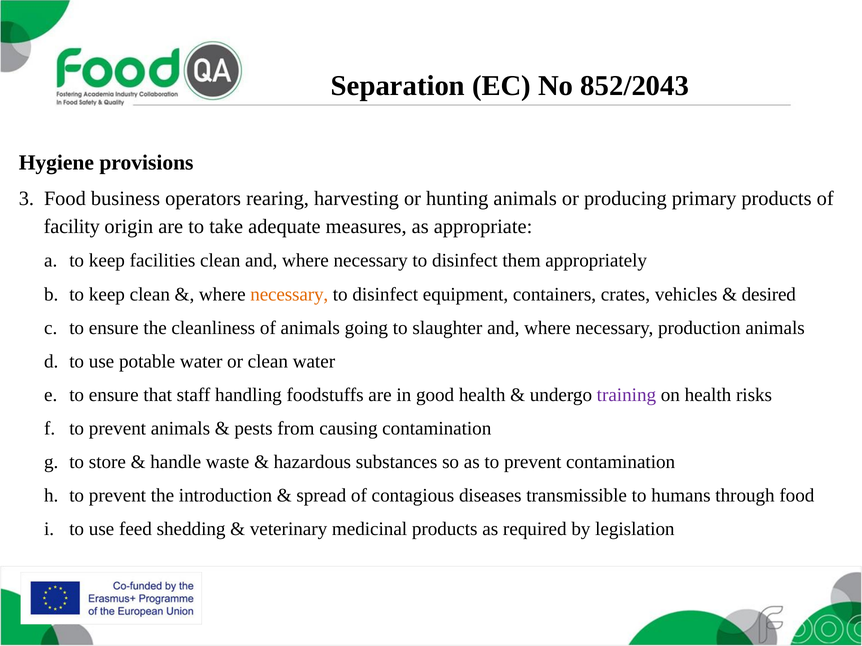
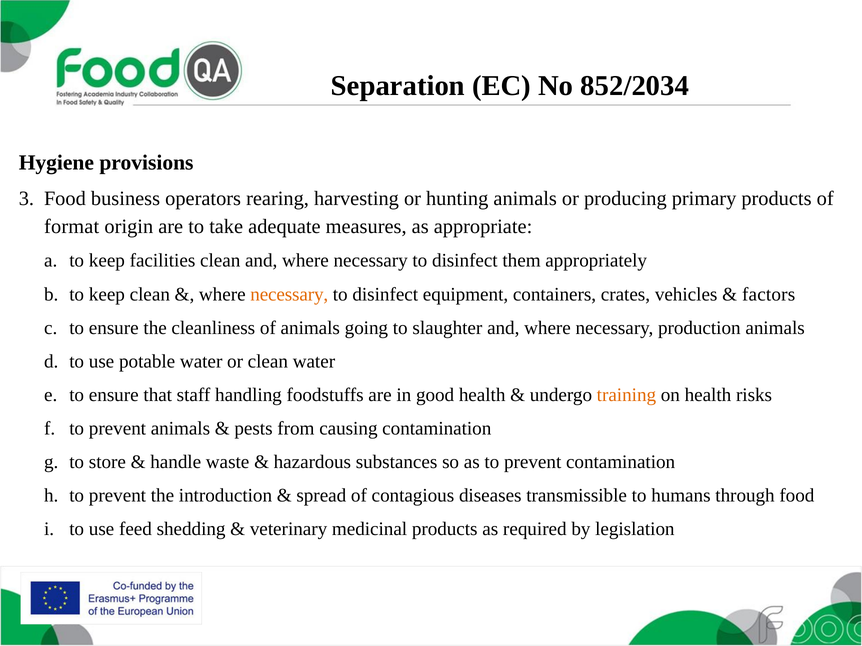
852/2043: 852/2043 -> 852/2034
facility: facility -> format
desired: desired -> factors
training colour: purple -> orange
